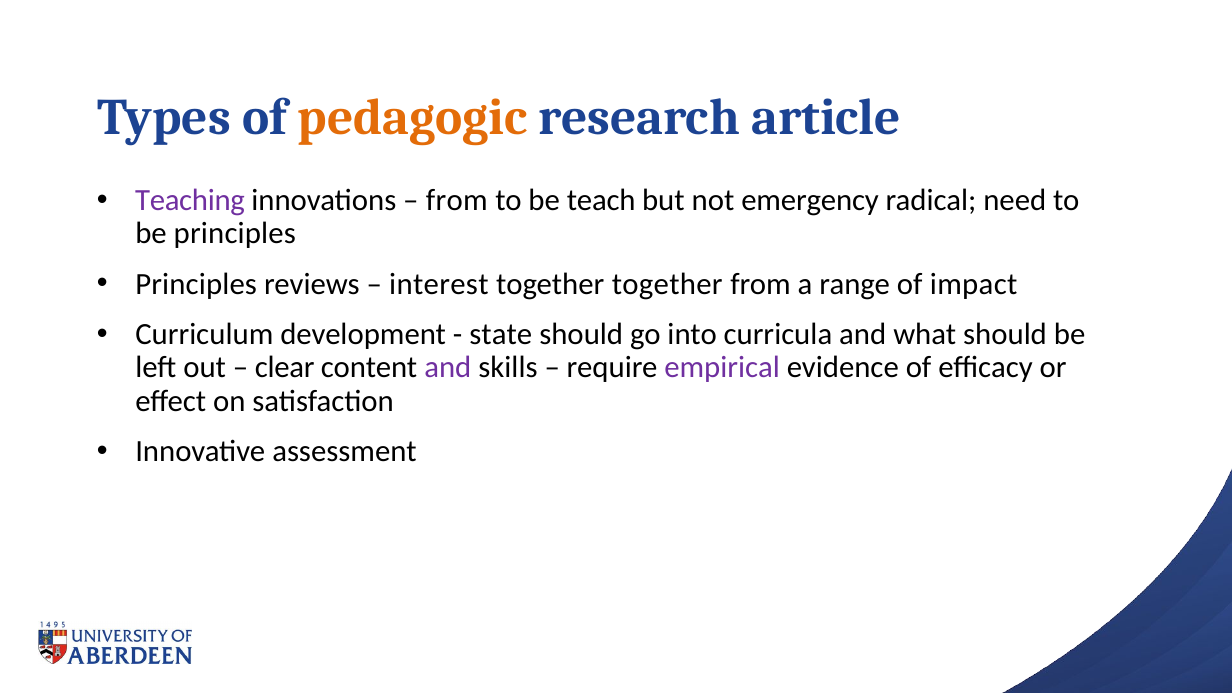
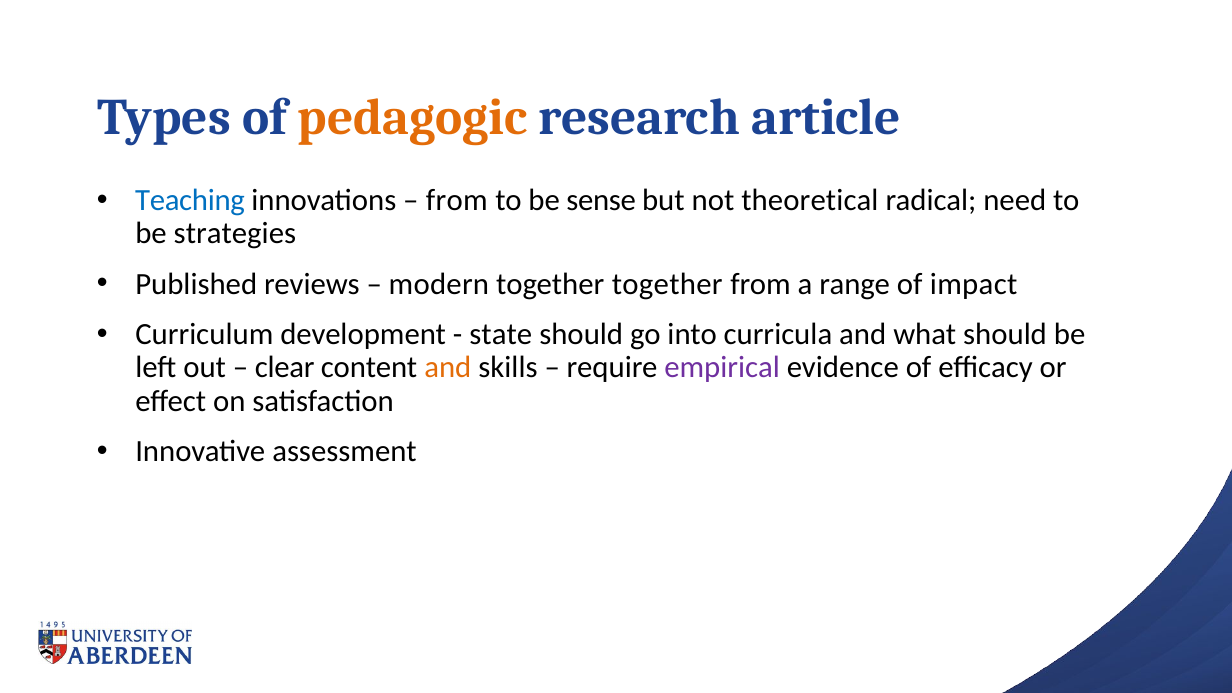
Teaching colour: purple -> blue
teach: teach -> sense
emergency: emergency -> theoretical
be principles: principles -> strategies
Principles at (196, 284): Principles -> Published
interest: interest -> modern
and at (448, 368) colour: purple -> orange
